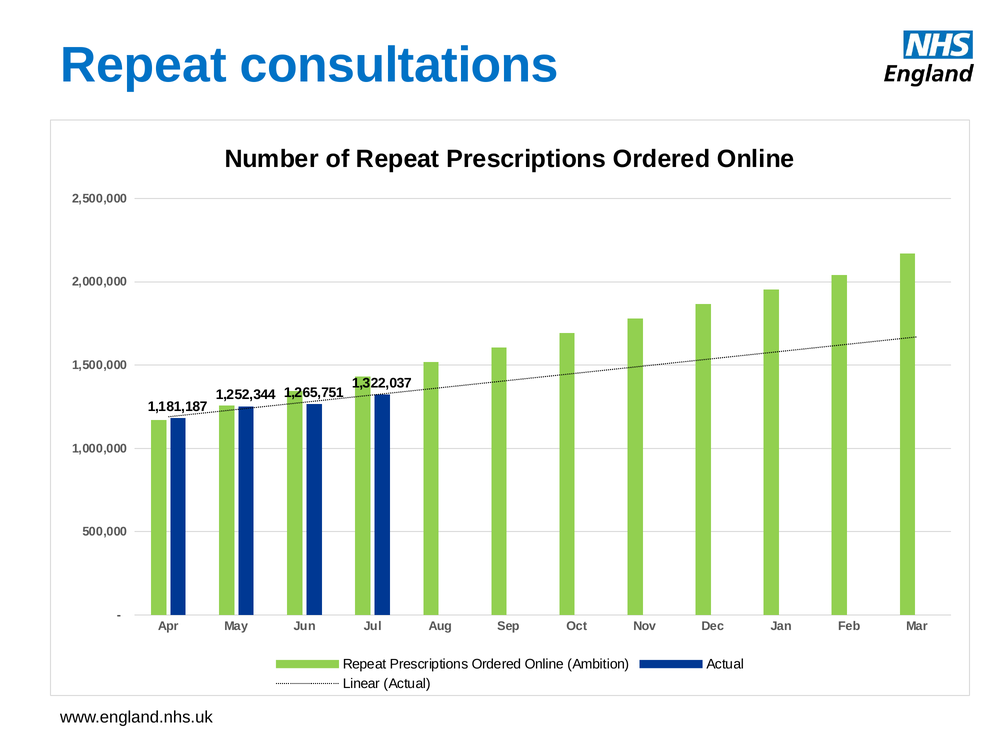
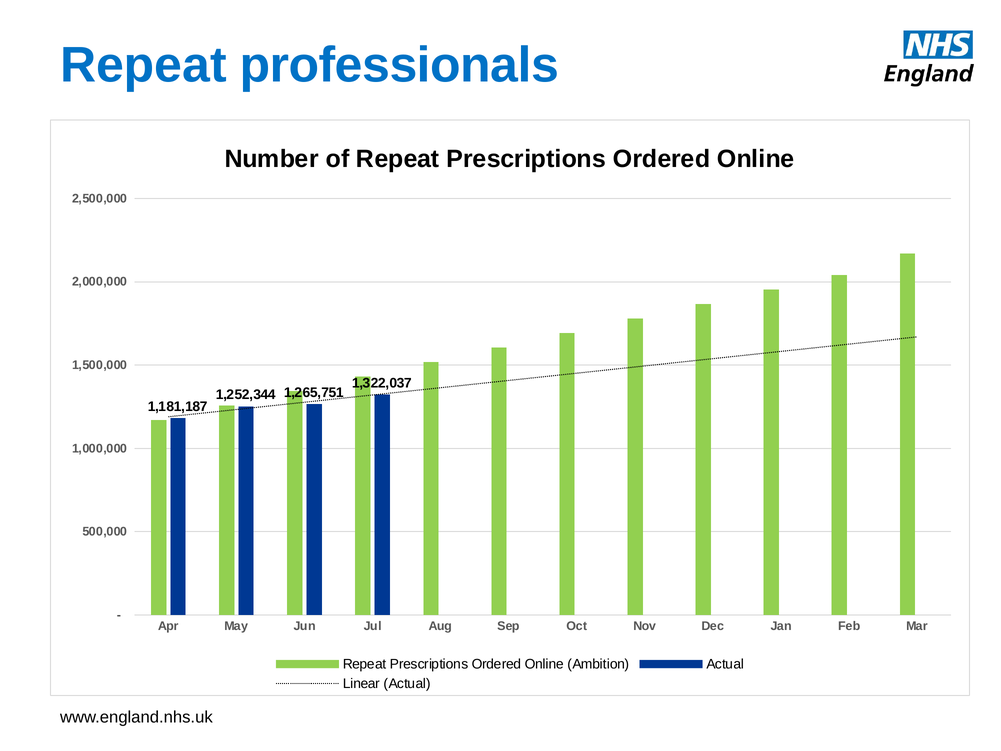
consultations: consultations -> professionals
